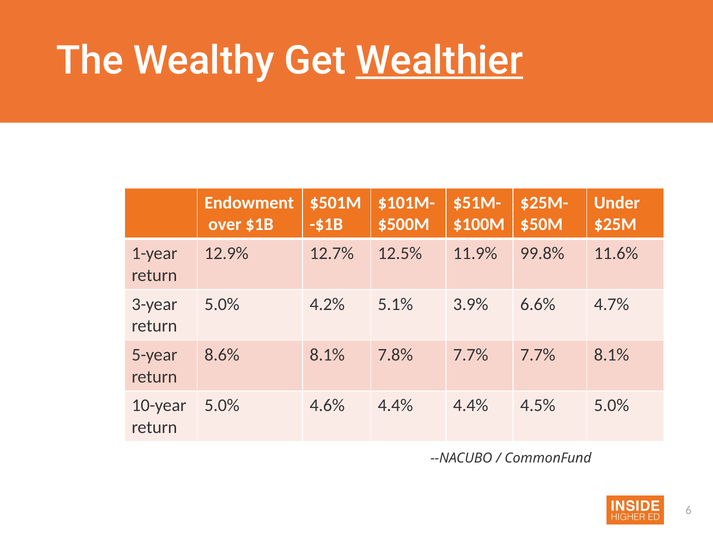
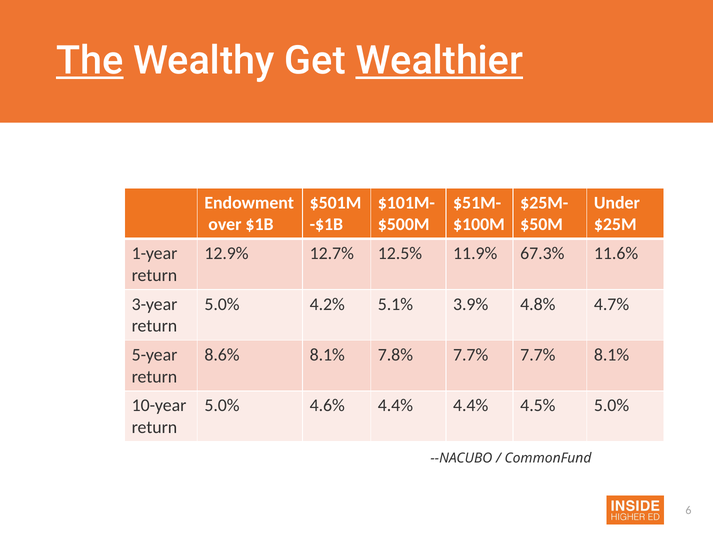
The underline: none -> present
99.8%: 99.8% -> 67.3%
6.6%: 6.6% -> 4.8%
